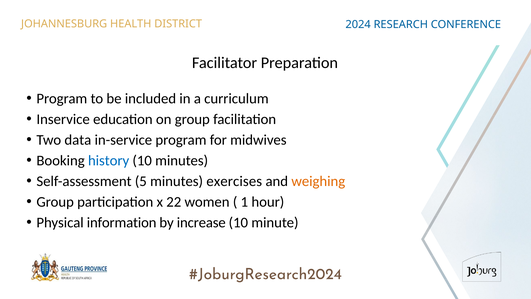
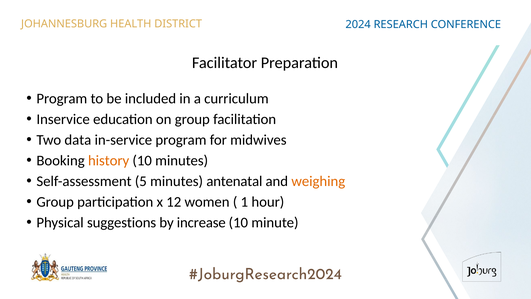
history colour: blue -> orange
exercises: exercises -> antenatal
22: 22 -> 12
information: information -> suggestions
